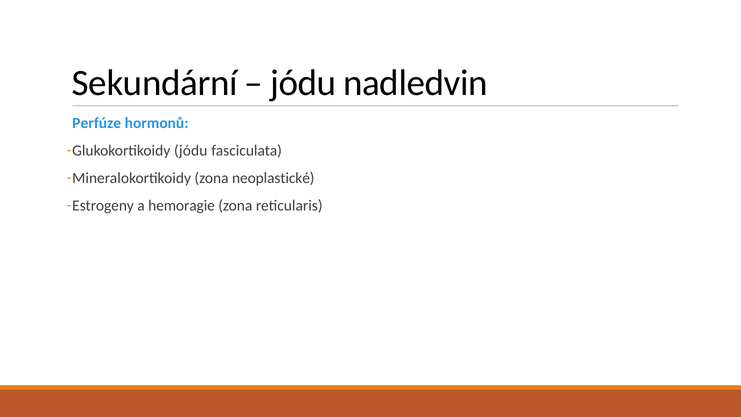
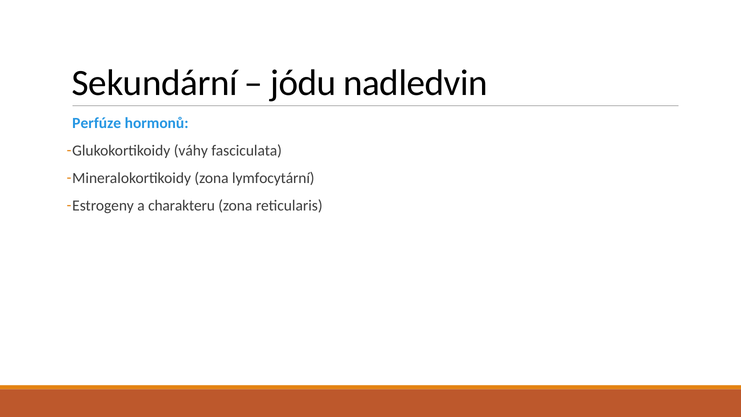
Glukokortikoidy jódu: jódu -> váhy
neoplastické: neoplastické -> lymfocytární
hemoragie: hemoragie -> charakteru
